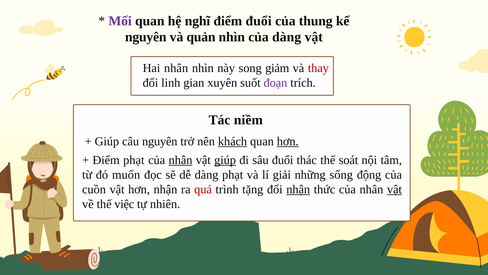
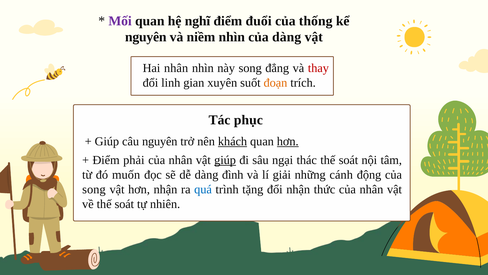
thung: thung -> thống
quản: quản -> niềm
giảm: giảm -> đẳng
đoạn colour: purple -> orange
niềm: niềm -> phục
Điểm phạt: phạt -> phải
nhân at (181, 160) underline: present -> none
sâu đuổi: đuổi -> ngại
dàng phạt: phạt -> đình
sống: sống -> cánh
cuồn at (94, 189): cuồn -> song
quá colour: red -> blue
nhận at (298, 189) underline: present -> none
vật at (394, 189) underline: present -> none
về thế việc: việc -> soát
